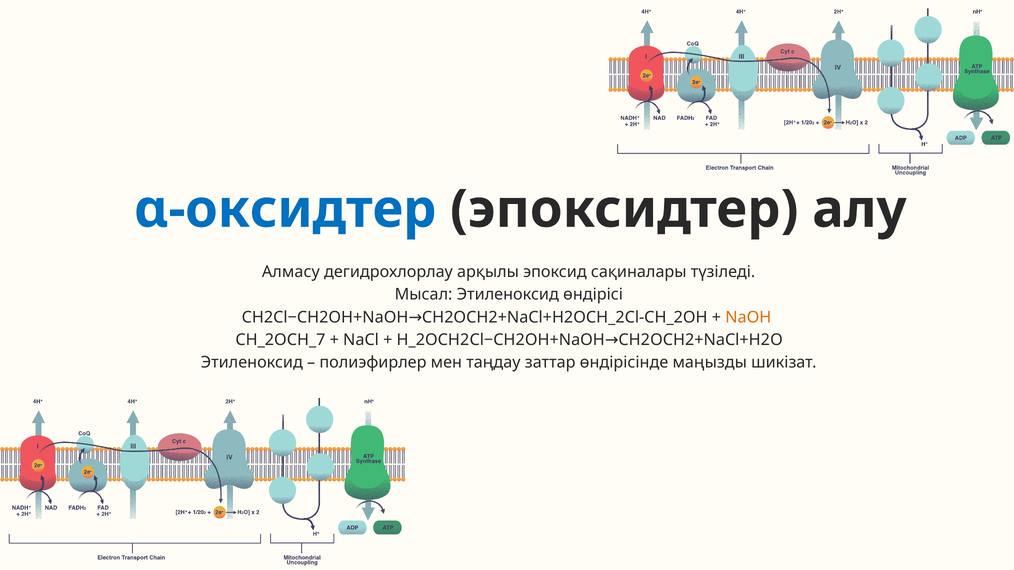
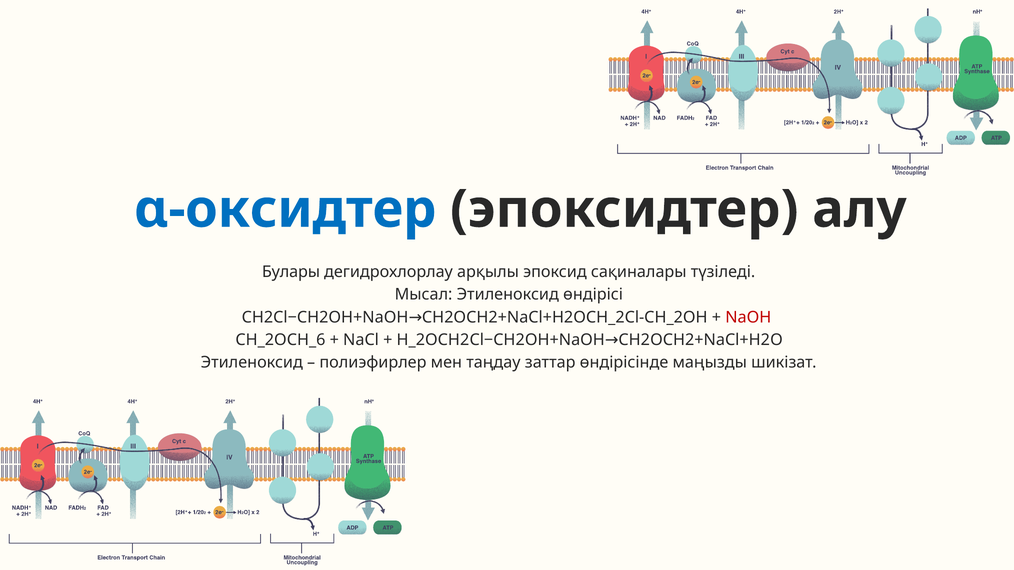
Алмасу: Алмасу -> Булары
NaOH colour: orange -> red
CH_2OCH_7: CH_2OCH_7 -> CH_2OCH_6
